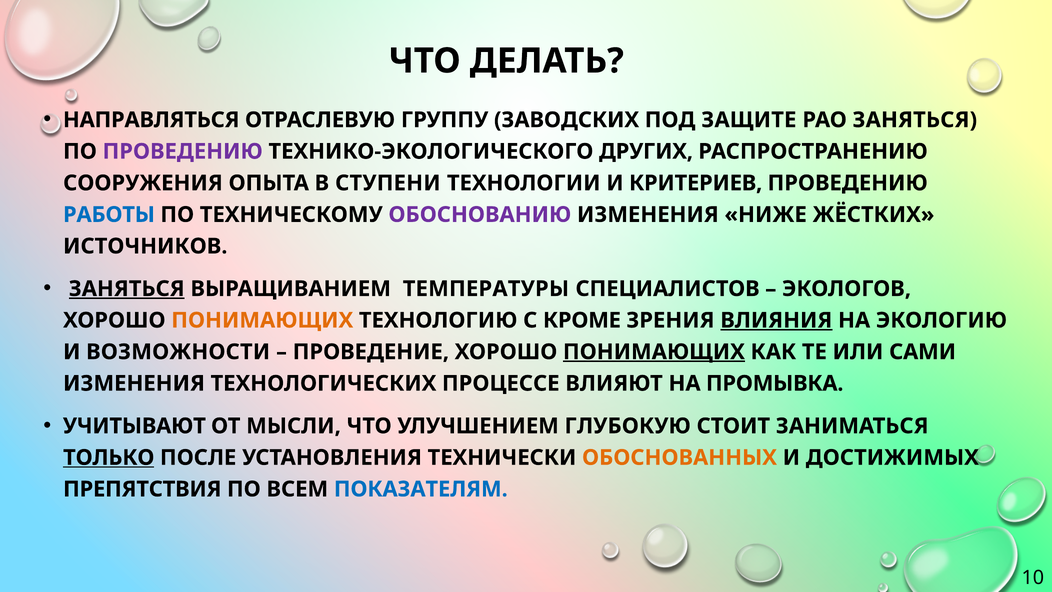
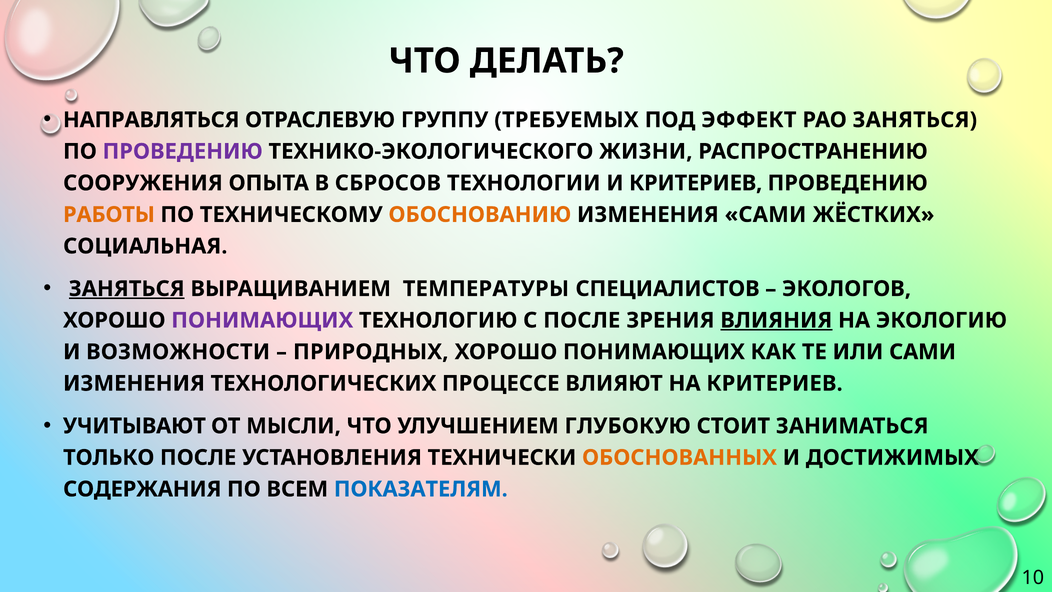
ЗАВОДСКИХ: ЗАВОДСКИХ -> ТРЕБУЕМЫХ
ЗАЩИТЕ: ЗАЩИТЕ -> ЭФФЕКТ
ДРУГИХ: ДРУГИХ -> ЖИЗНИ
СТУПЕНИ: СТУПЕНИ -> СБРОСОВ
РАБОТЫ colour: blue -> orange
ОБОСНОВАНИЮ colour: purple -> orange
ИЗМЕНЕНИЯ НИЖЕ: НИЖЕ -> САМИ
ИСТОЧНИКОВ: ИСТОЧНИКОВ -> СОЦИАЛЬНАЯ
ПОНИМАЮЩИХ at (262, 320) colour: orange -> purple
С КРОМЕ: КРОМЕ -> ПОСЛЕ
ПРОВЕДЕНИЕ: ПРОВЕДЕНИЕ -> ПРИРОДНЫХ
ПОНИМАЮЩИХ at (654, 352) underline: present -> none
НА ПРОМЫВКА: ПРОМЫВКА -> КРИТЕРИЕВ
ТОЛЬКО underline: present -> none
ПРЕПЯТСТВИЯ: ПРЕПЯТСТВИЯ -> СОДЕРЖАНИЯ
